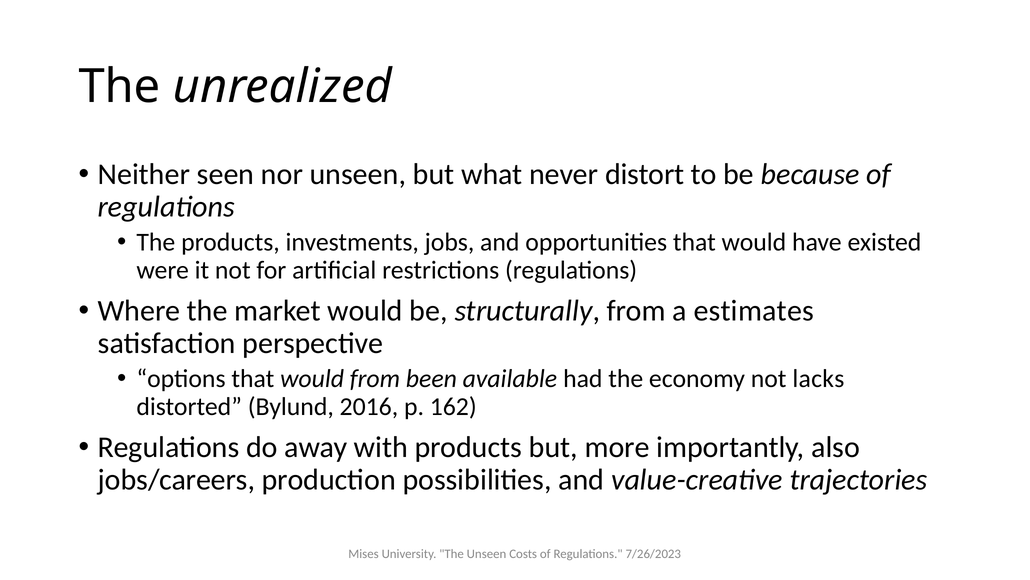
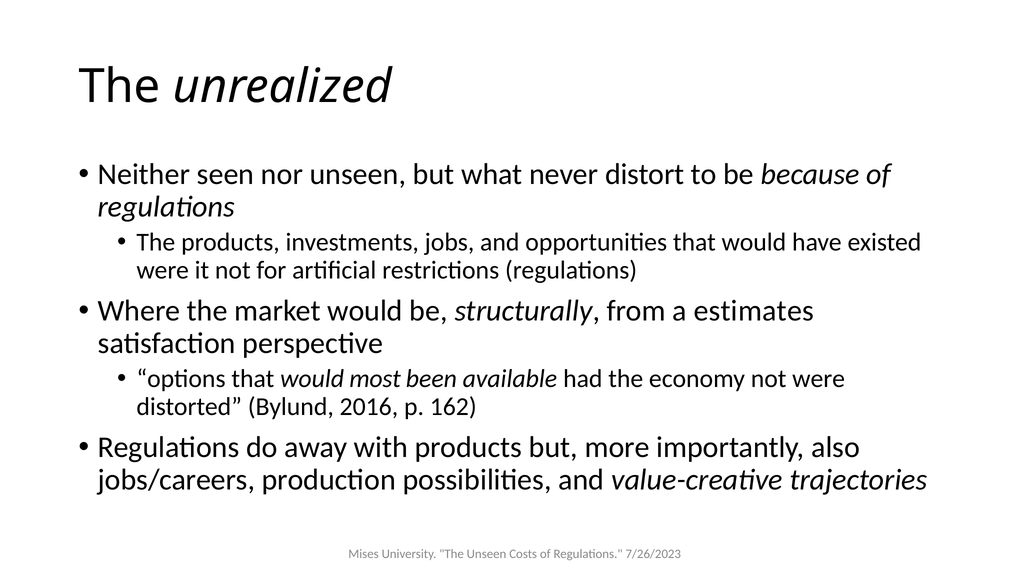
would from: from -> most
not lacks: lacks -> were
